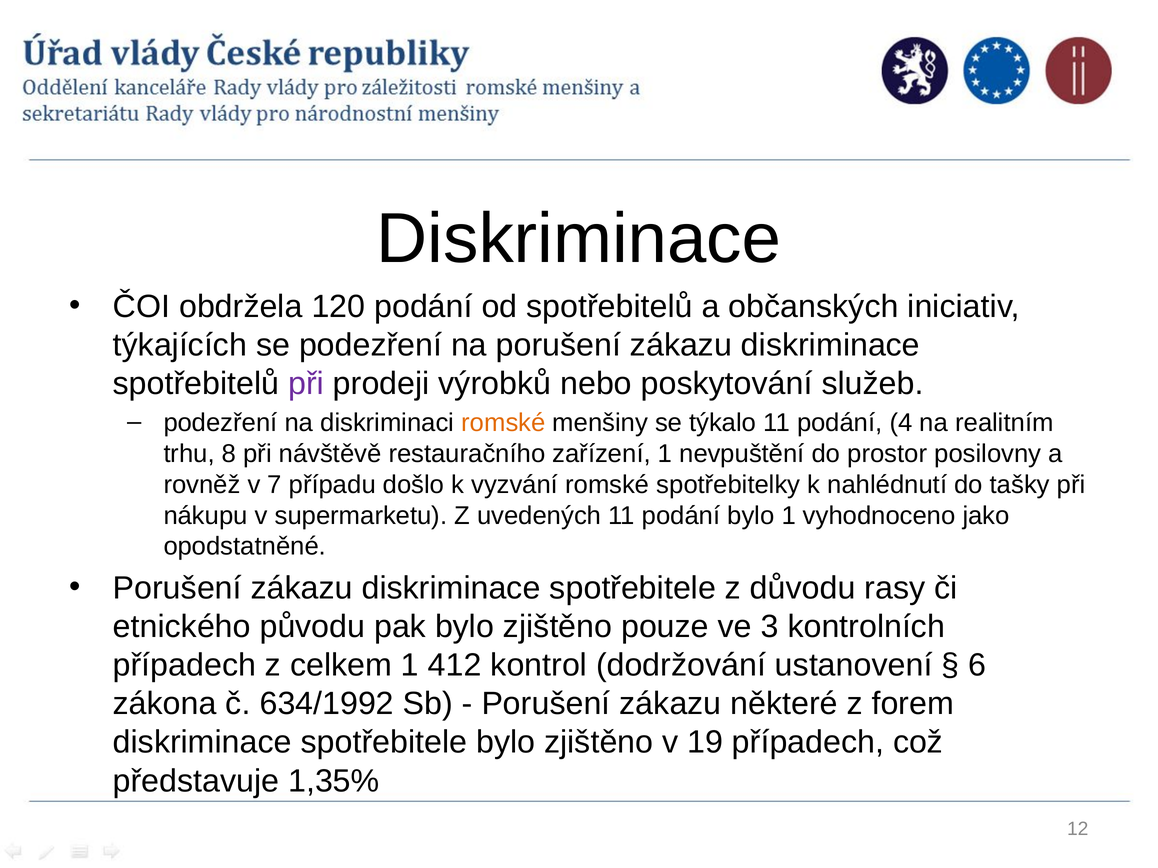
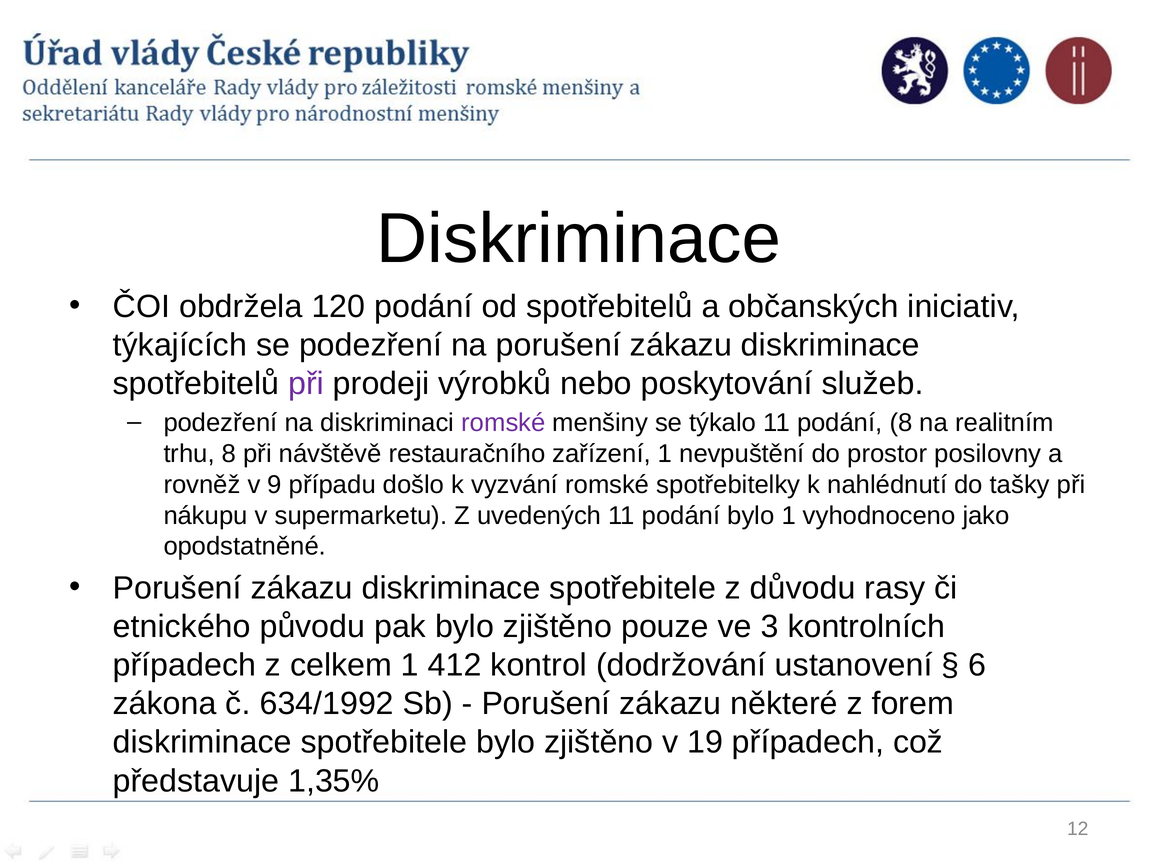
romské at (503, 423) colour: orange -> purple
podání 4: 4 -> 8
7: 7 -> 9
